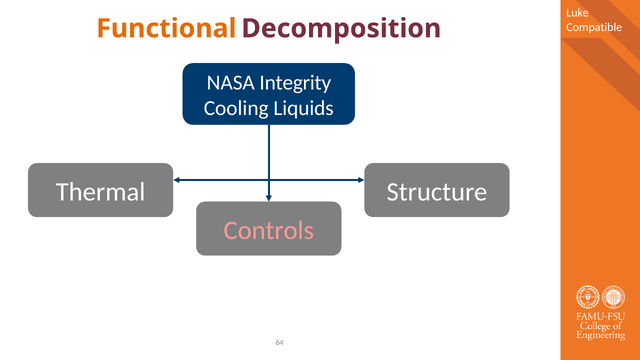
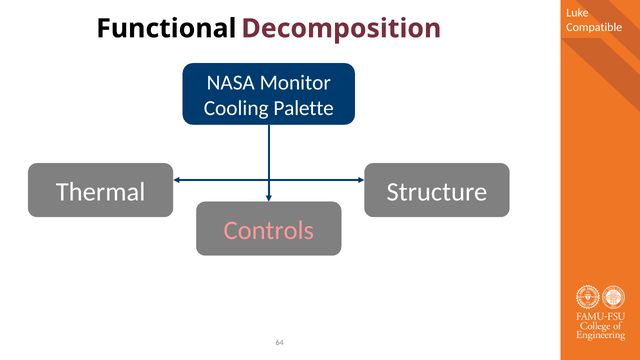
Functional colour: orange -> black
Integrity: Integrity -> Monitor
Liquids: Liquids -> Palette
